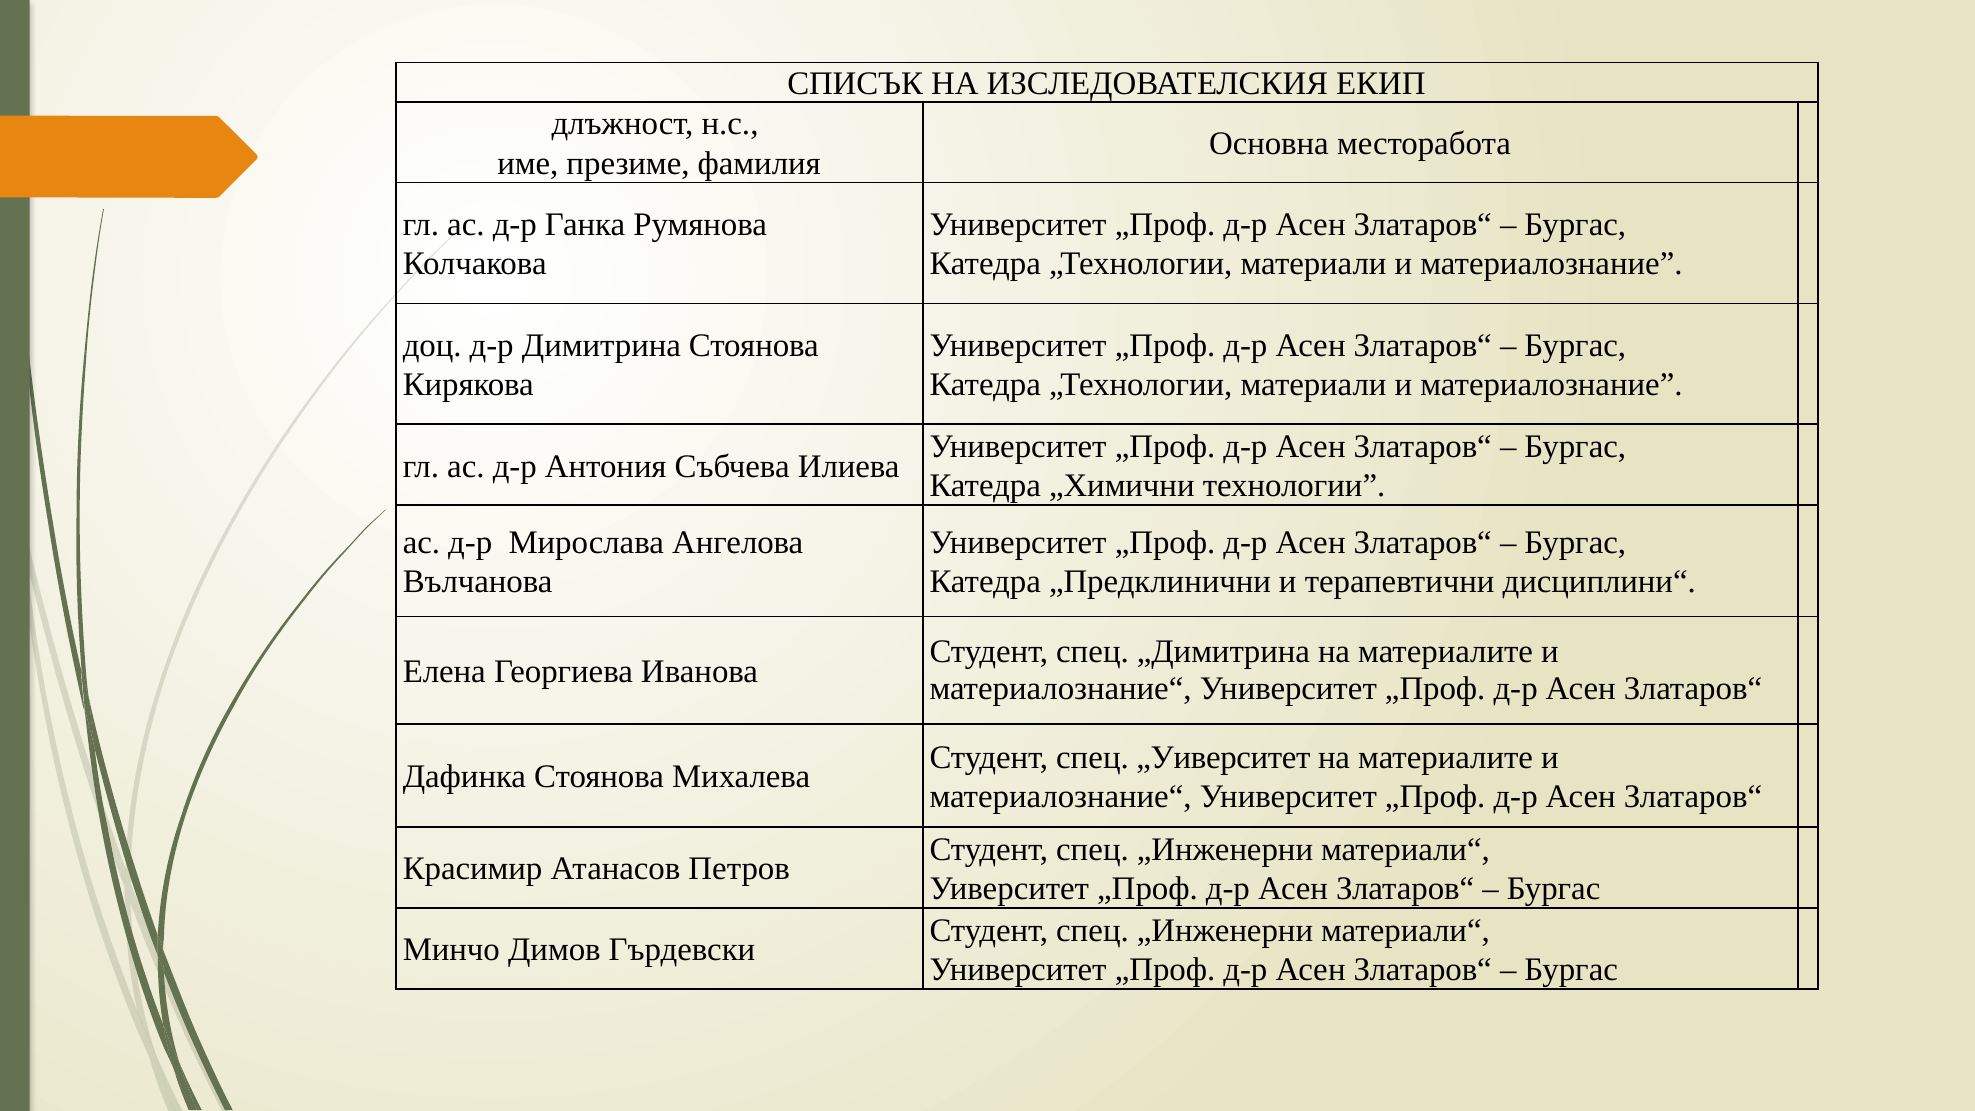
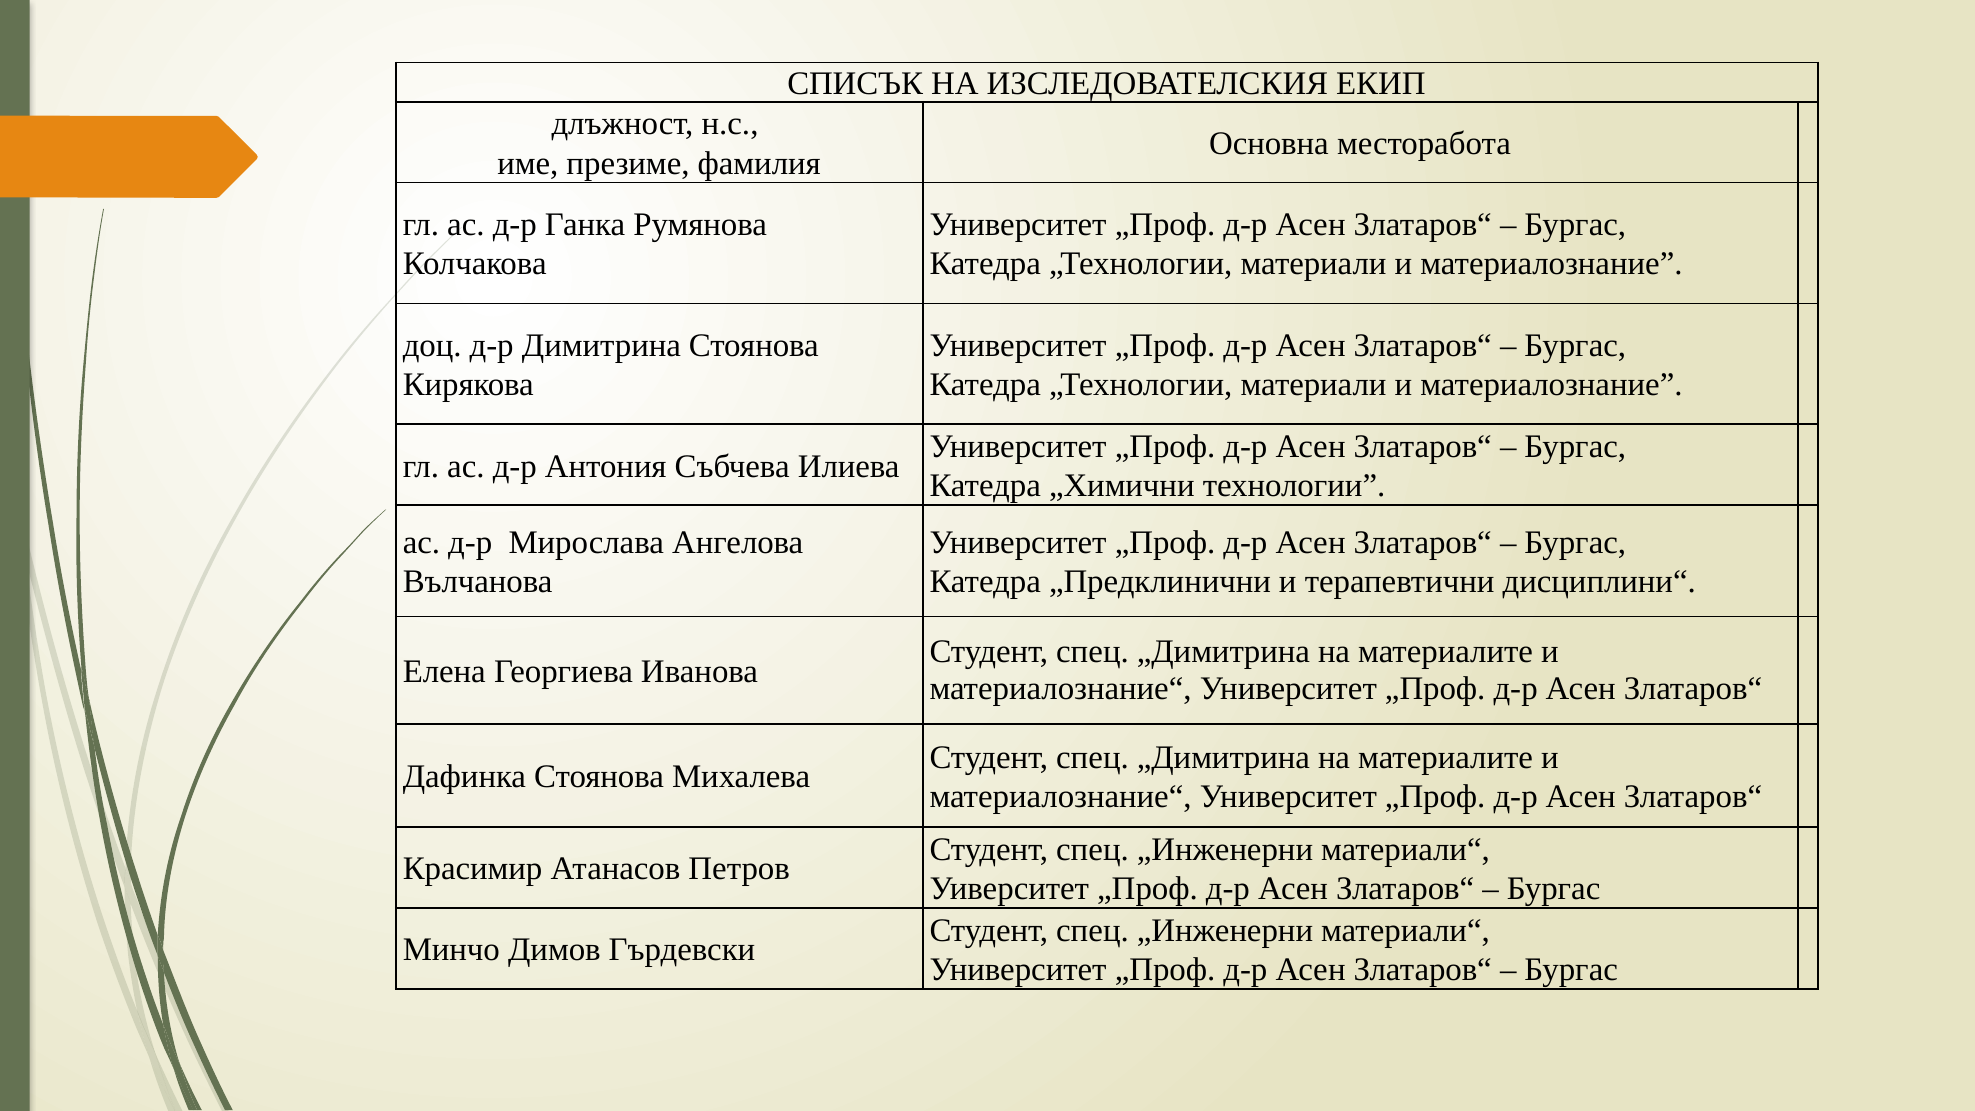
„Уиверситет at (1224, 757): „Уиверситет -> „Димитрина
